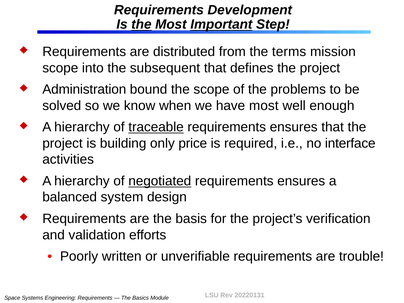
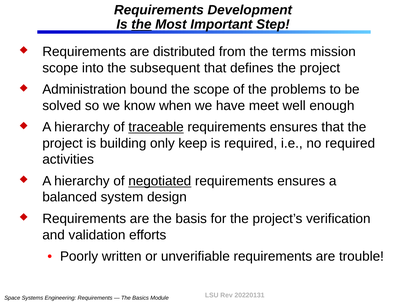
Important underline: present -> none
have most: most -> meet
price: price -> keep
no interface: interface -> required
